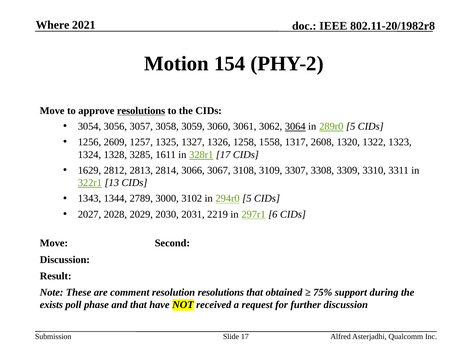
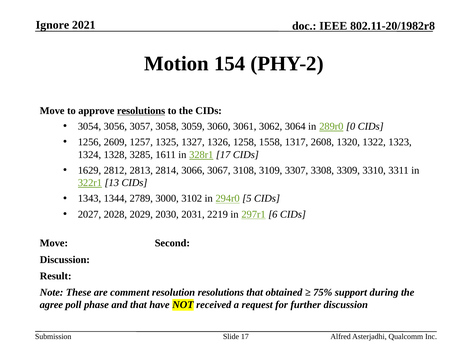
Where: Where -> Ignore
3064 underline: present -> none
289r0 5: 5 -> 0
exists: exists -> agree
